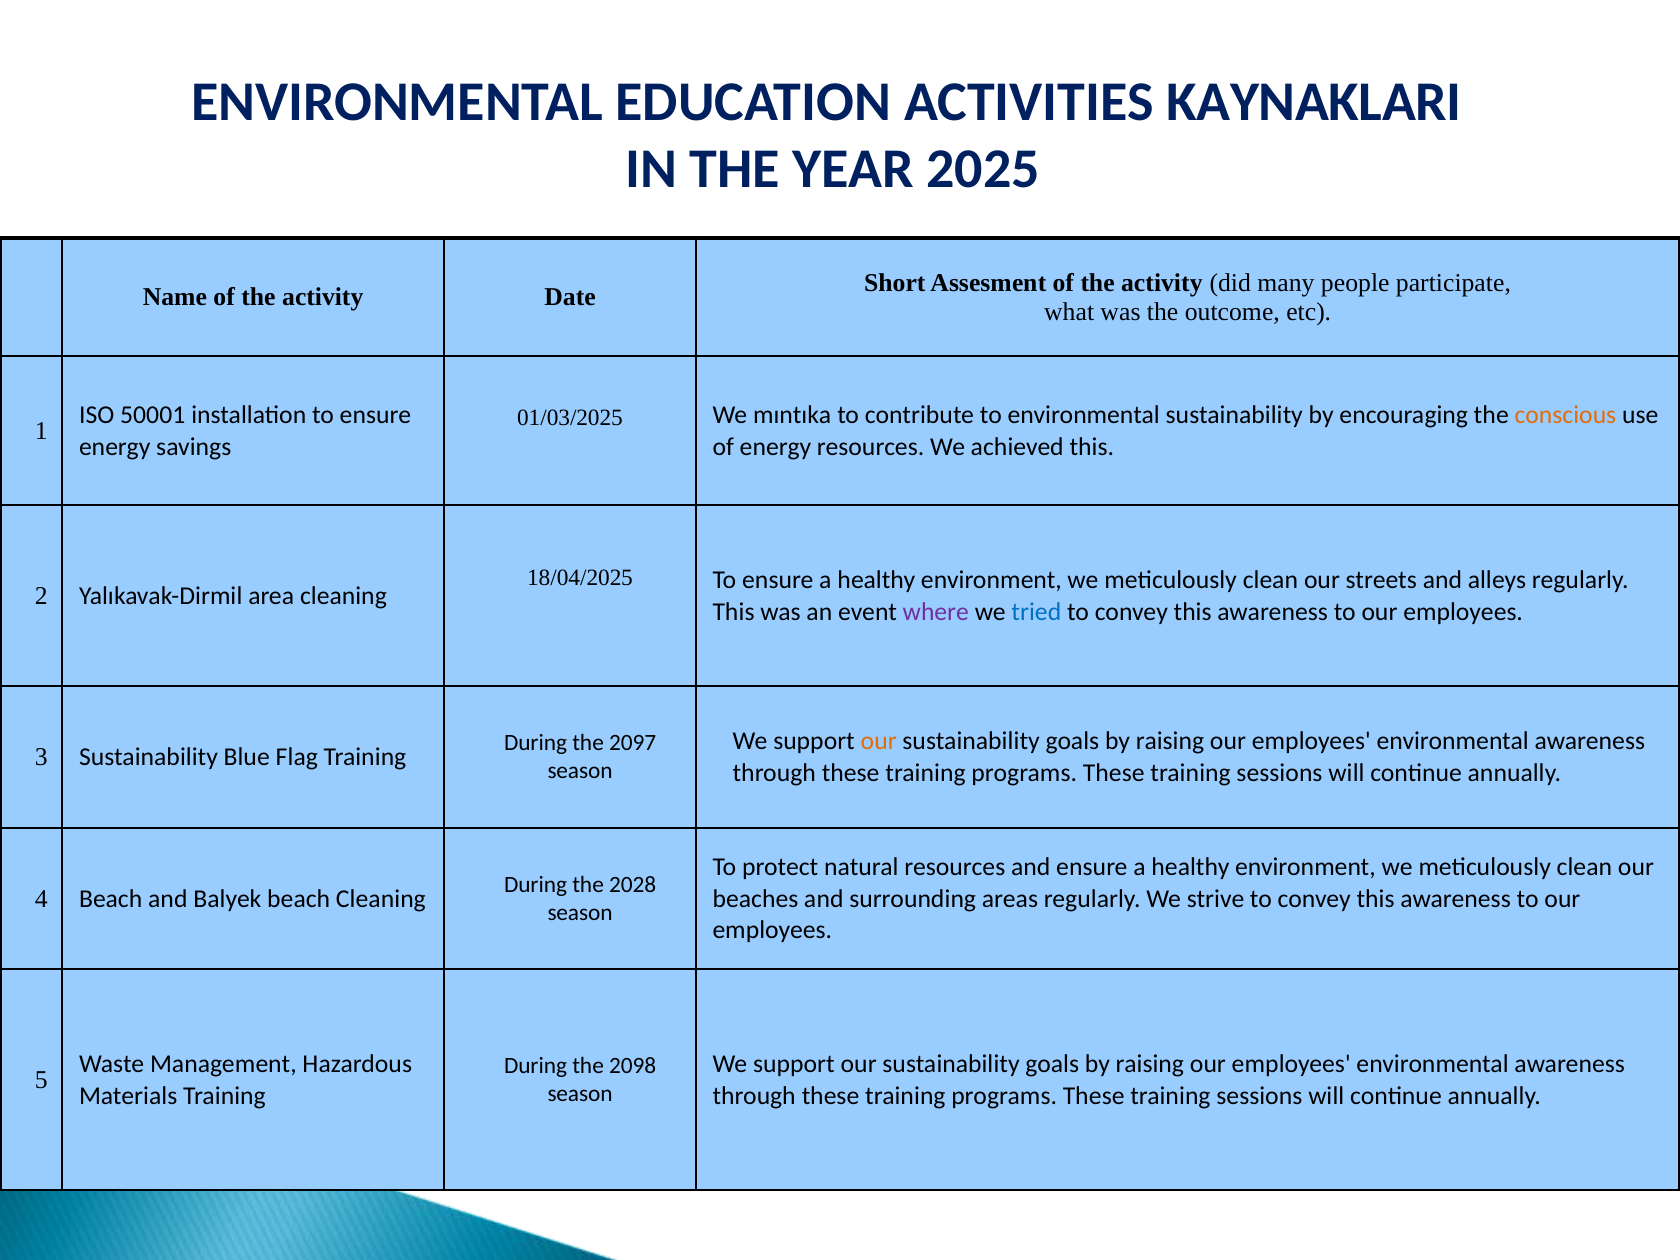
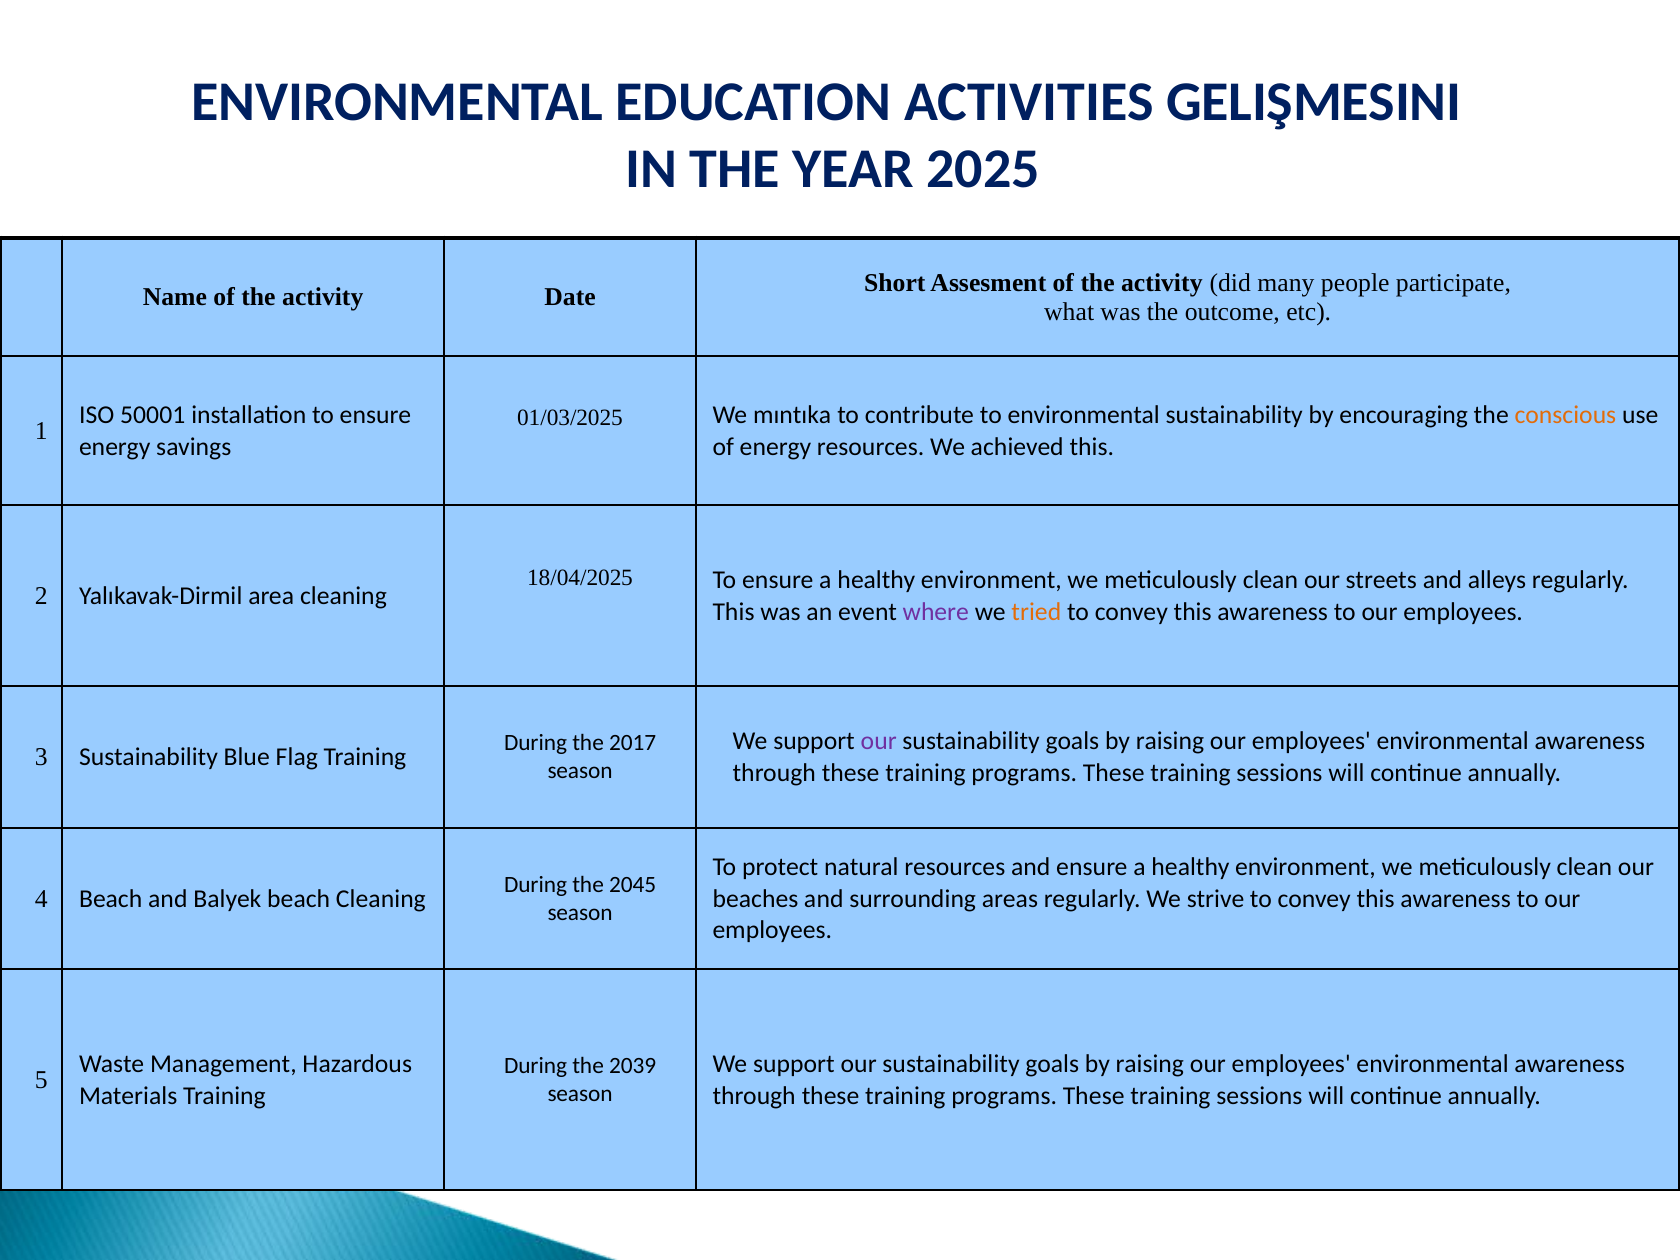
KAYNAKLARI: KAYNAKLARI -> GELIŞMESINI
tried colour: blue -> orange
our at (879, 741) colour: orange -> purple
2097: 2097 -> 2017
2028: 2028 -> 2045
2098: 2098 -> 2039
